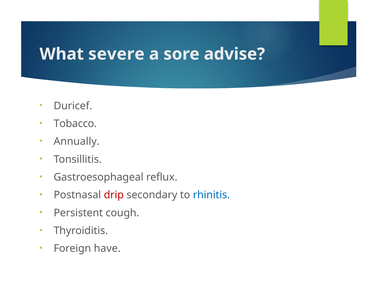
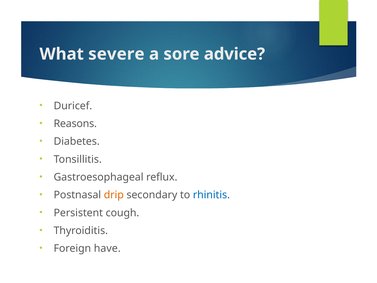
advise: advise -> advice
Tobacco: Tobacco -> Reasons
Annually: Annually -> Diabetes
drip colour: red -> orange
